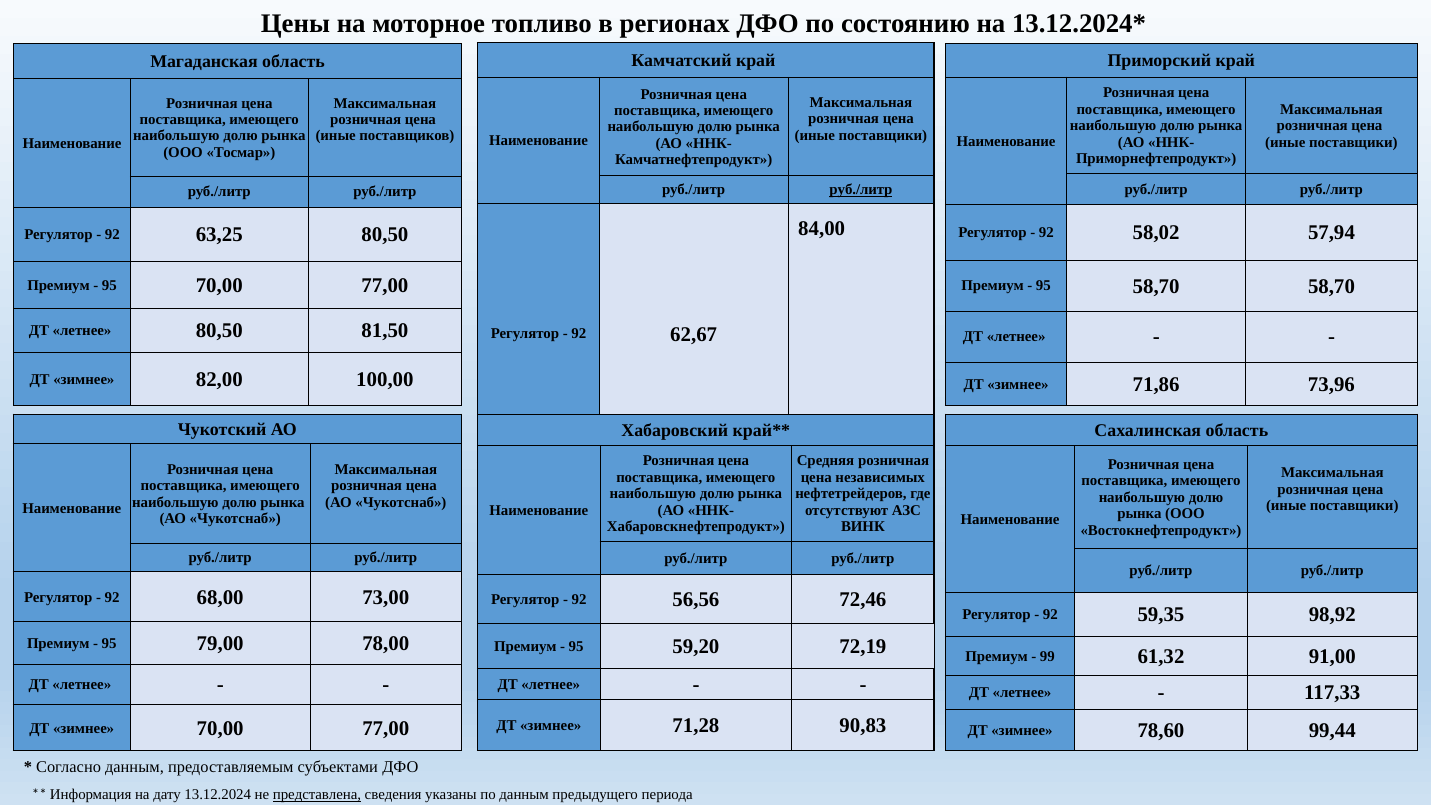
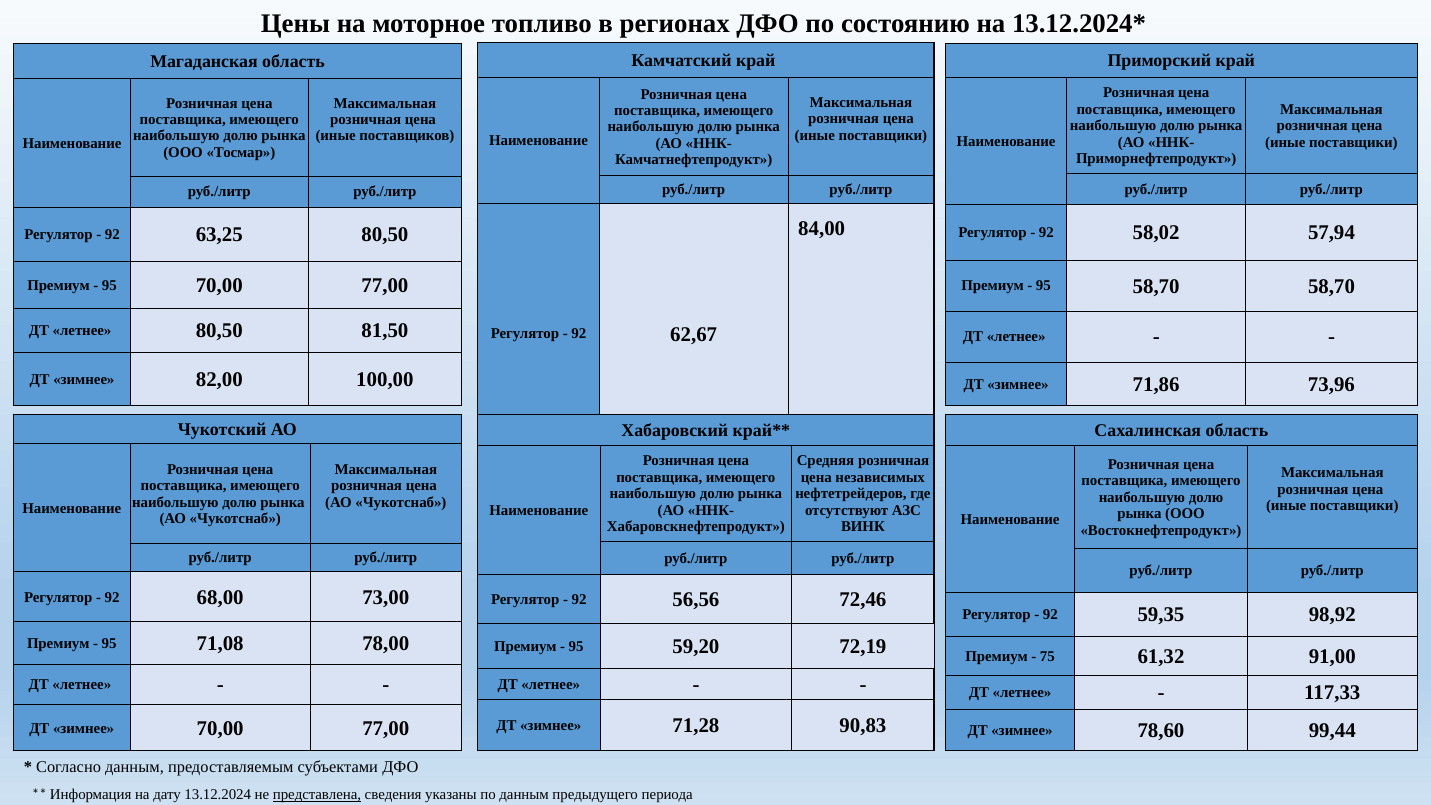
руб./литр at (861, 190) underline: present -> none
79,00: 79,00 -> 71,08
99: 99 -> 75
